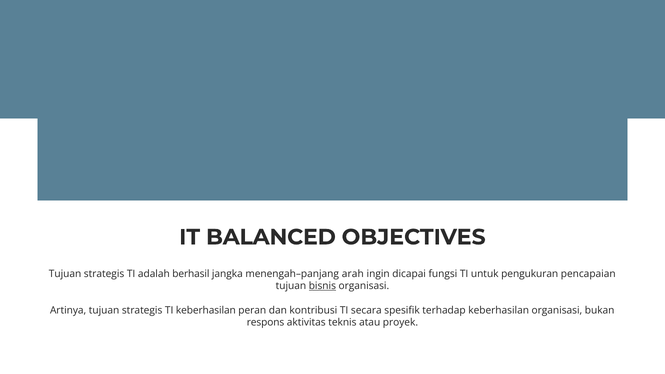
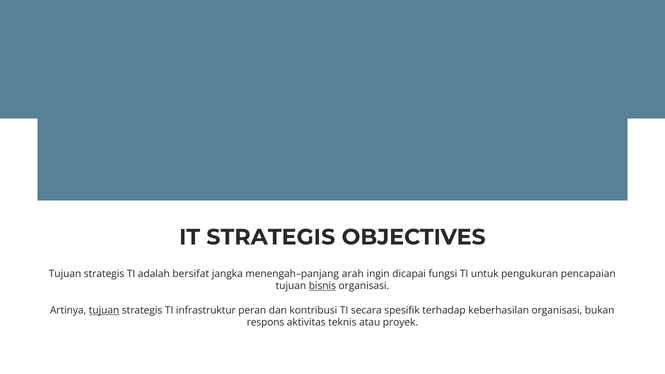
IT BALANCED: BALANCED -> STRATEGIS
berhasil: berhasil -> bersifat
tujuan at (104, 310) underline: none -> present
TI keberhasilan: keberhasilan -> infrastruktur
